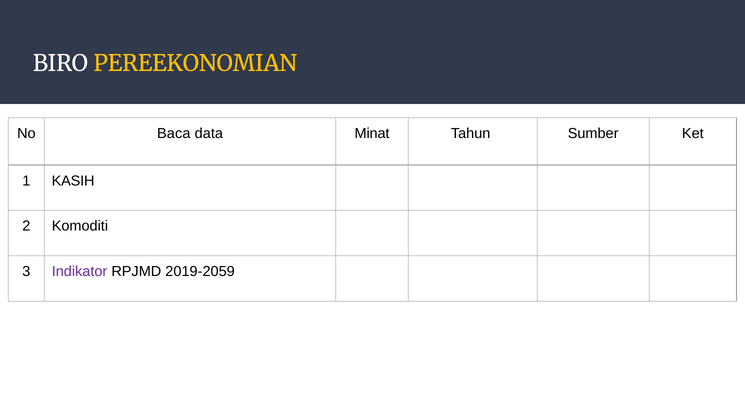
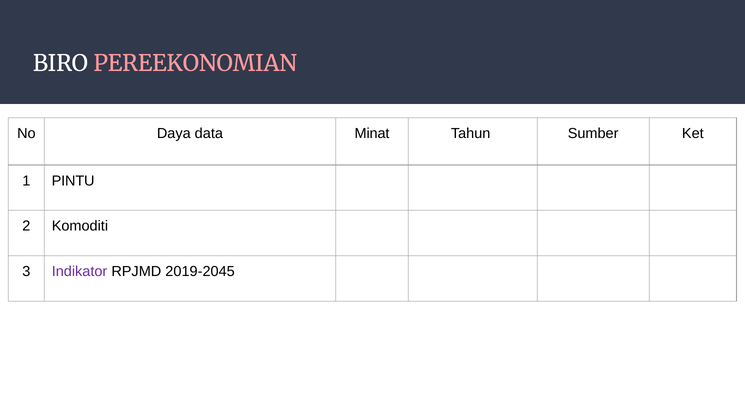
PEREEKONOMIAN colour: yellow -> pink
Baca: Baca -> Daya
KASIH: KASIH -> PINTU
2019-2059: 2019-2059 -> 2019-2045
